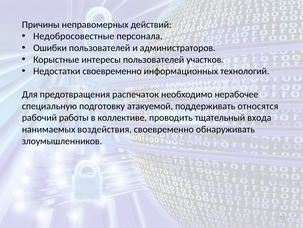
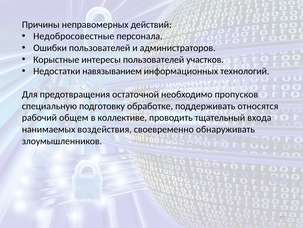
Недостатки своевременно: своевременно -> навязыванием
распечаток: распечаток -> остаточной
нерабочее: нерабочее -> пропусков
атакуемой: атакуемой -> обработке
работы: работы -> общем
